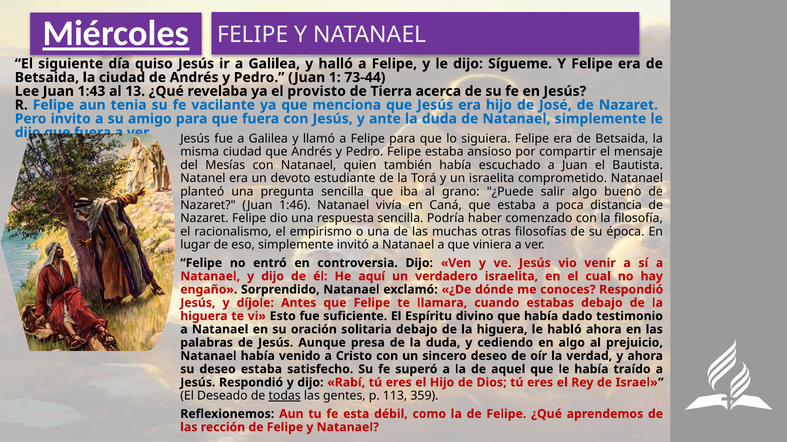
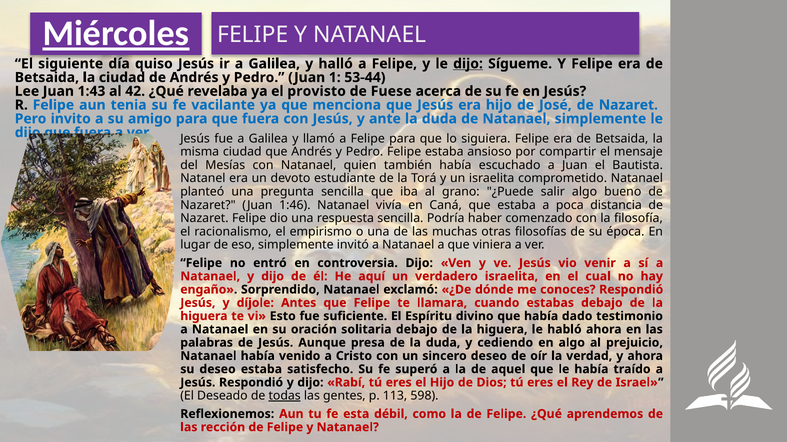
dijo at (468, 64) underline: none -> present
73-44: 73-44 -> 53-44
13: 13 -> 42
Tierra: Tierra -> Fuese
359: 359 -> 598
